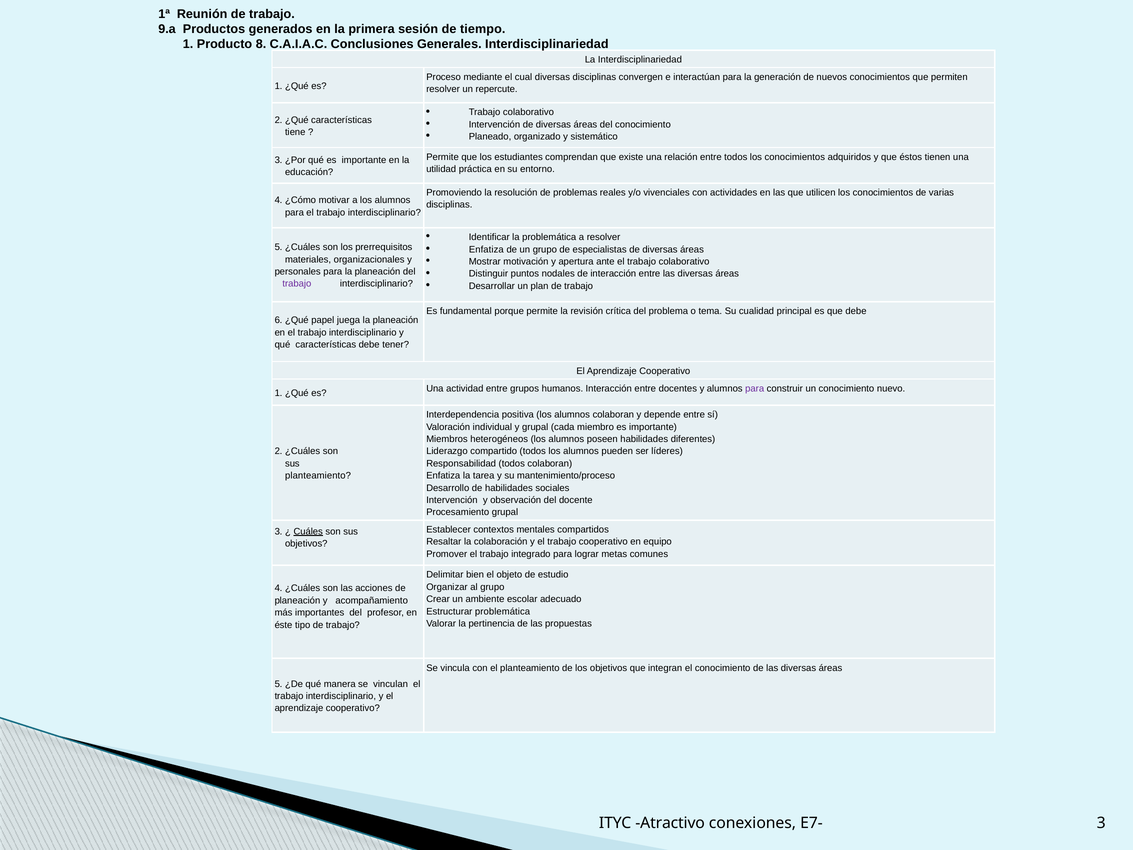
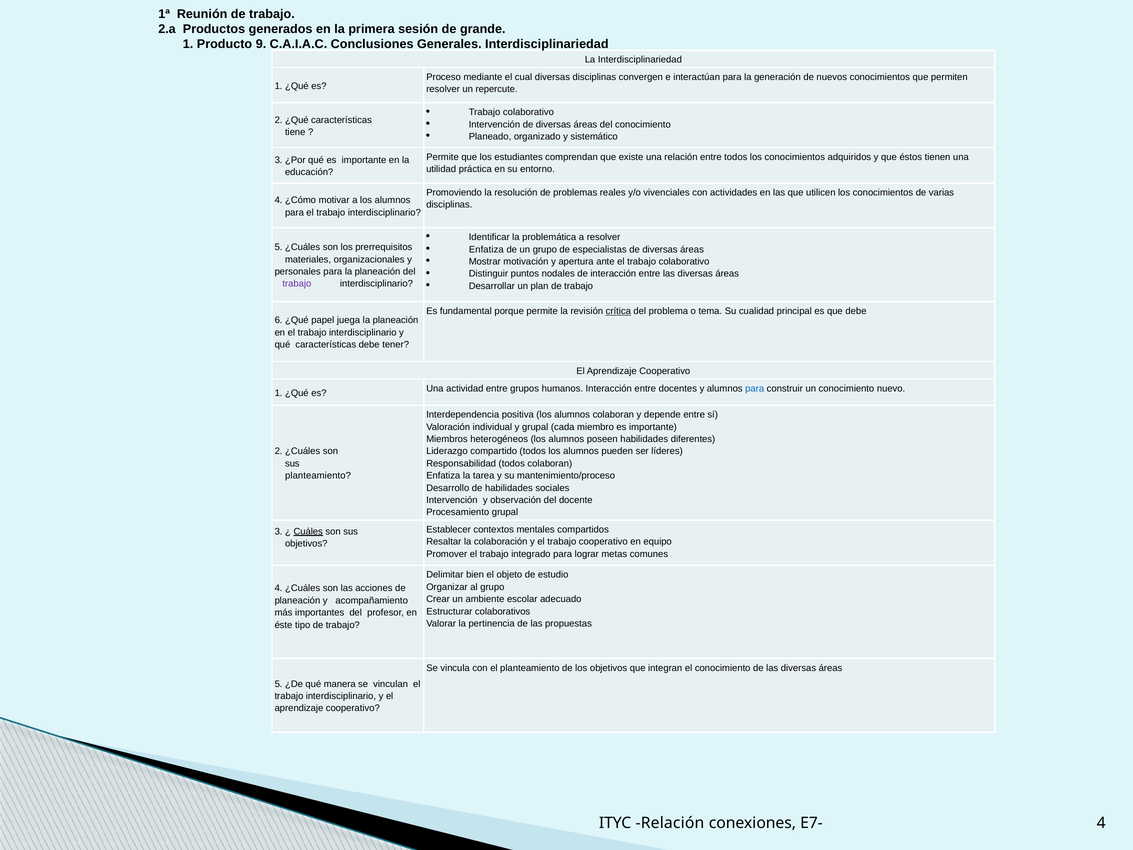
9.a: 9.a -> 2.a
tiempo: tiempo -> grande
8: 8 -> 9
crítica underline: none -> present
para at (755, 388) colour: purple -> blue
Estructurar problemática: problemática -> colaborativos
ITYC Atractivo: Atractivo -> Relación
E7- 3: 3 -> 4
